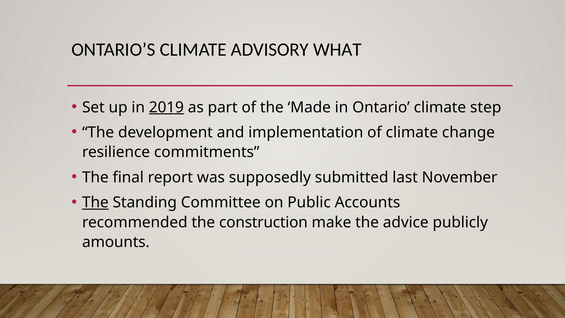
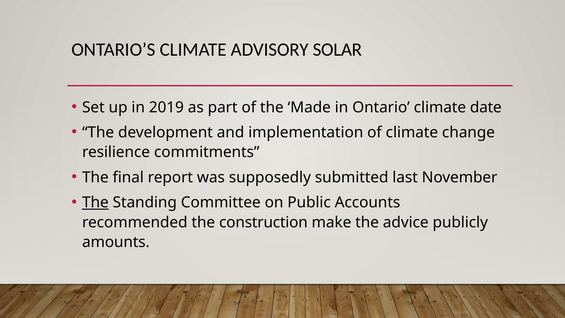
WHAT: WHAT -> SOLAR
2019 underline: present -> none
step: step -> date
